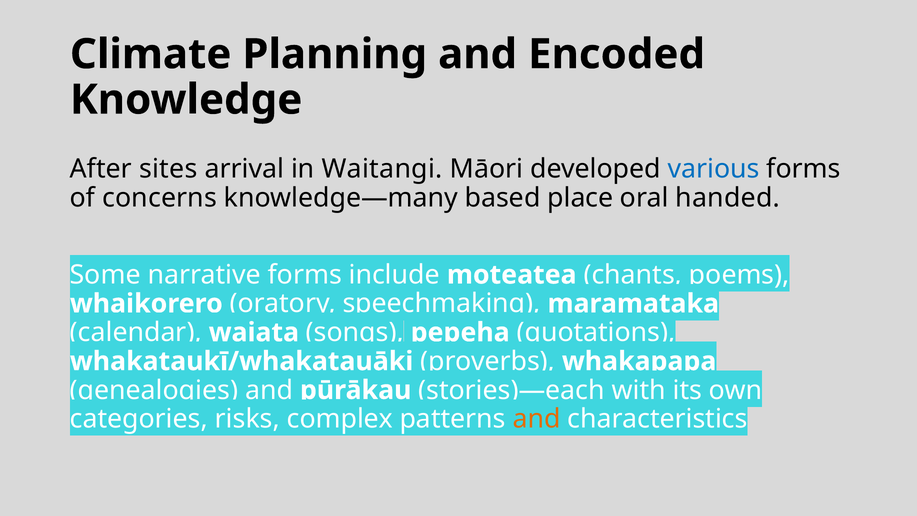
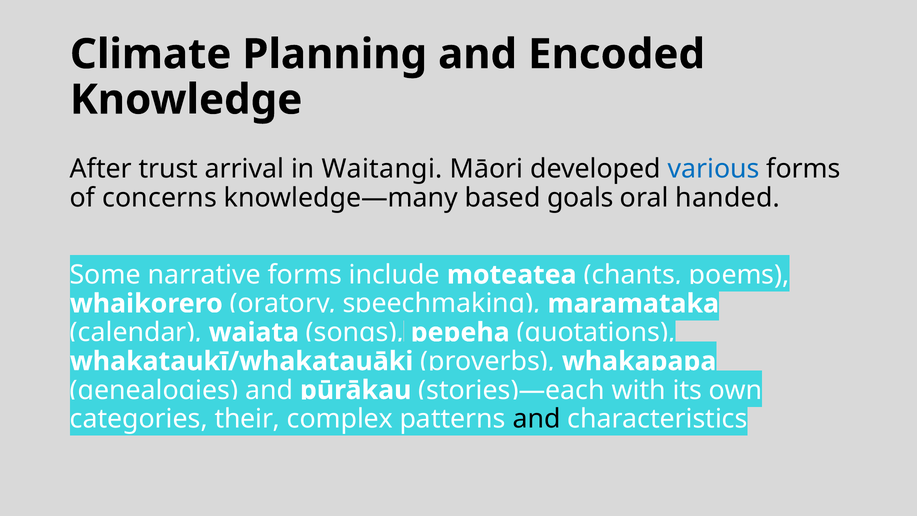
sites: sites -> trust
place: place -> goals
risks: risks -> their
and at (537, 419) colour: orange -> black
